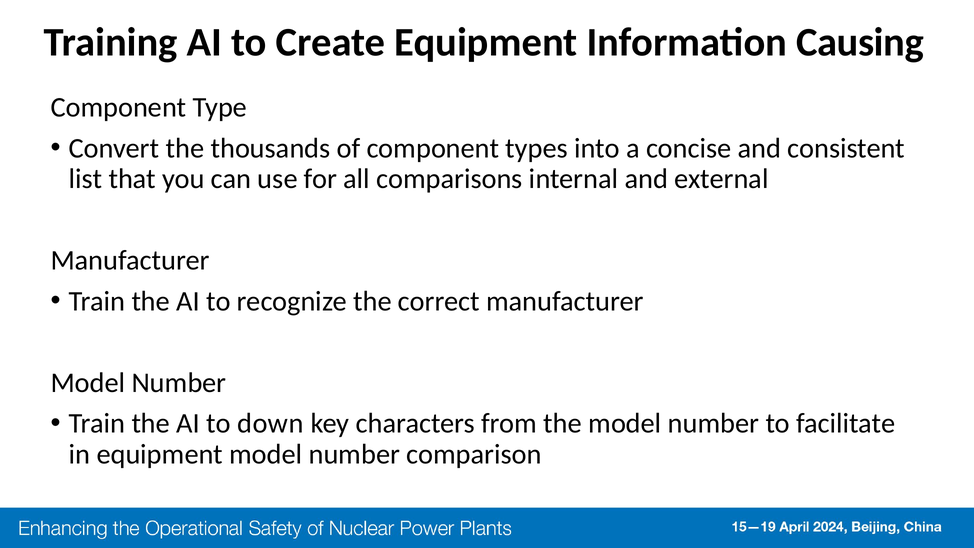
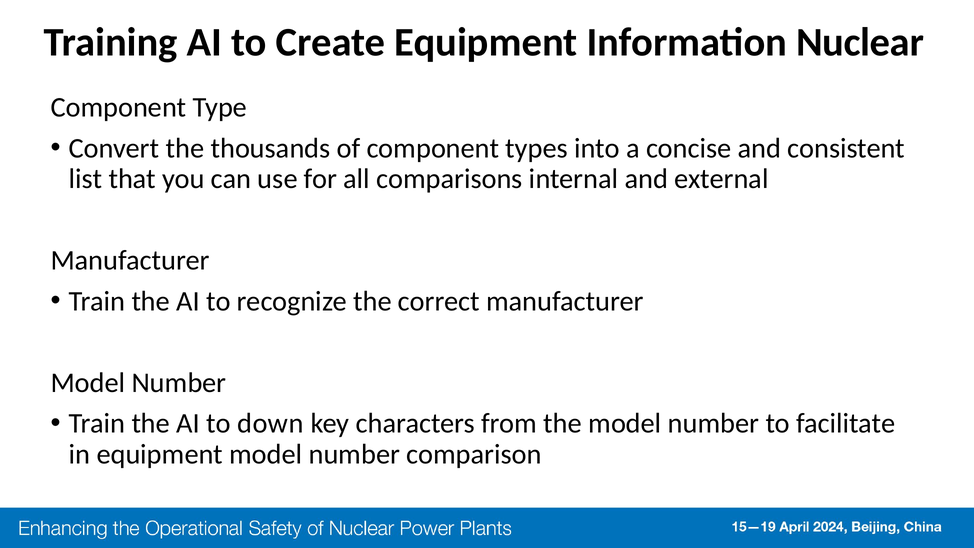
Causing: Causing -> Nuclear
